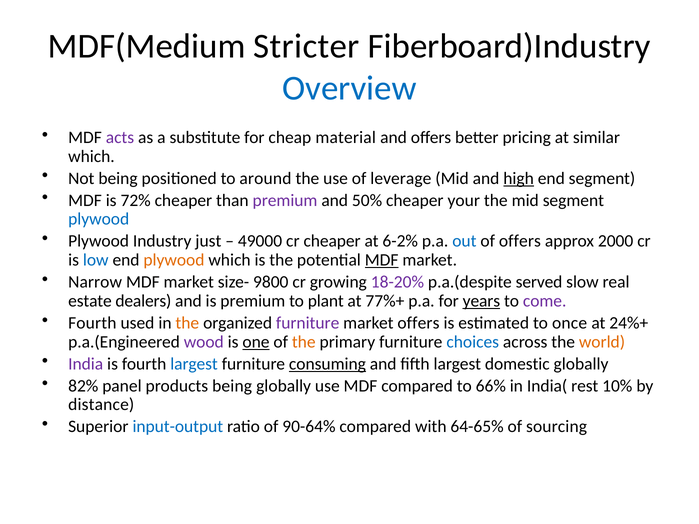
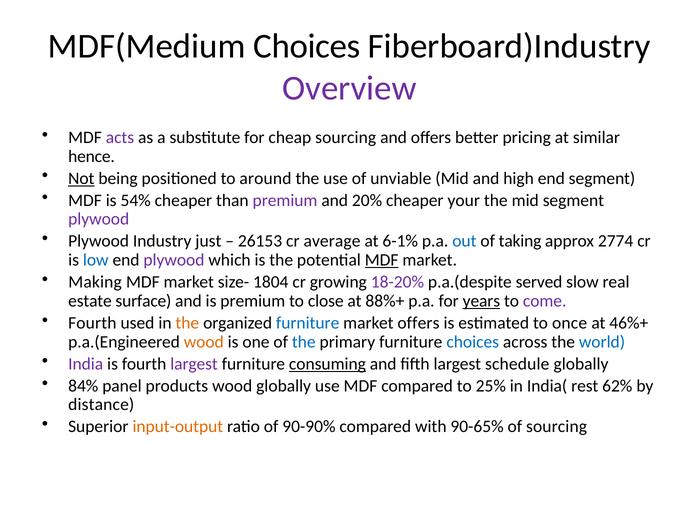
MDF(Medium Stricter: Stricter -> Choices
Overview colour: blue -> purple
cheap material: material -> sourcing
which at (91, 156): which -> hence
Not underline: none -> present
leverage: leverage -> unviable
high underline: present -> none
72%: 72% -> 54%
50%: 50% -> 20%
plywood at (99, 219) colour: blue -> purple
49000: 49000 -> 26153
cr cheaper: cheaper -> average
6-2%: 6-2% -> 6-1%
of offers: offers -> taking
2000: 2000 -> 2774
plywood at (174, 260) colour: orange -> purple
Narrow: Narrow -> Making
9800: 9800 -> 1804
dealers: dealers -> surface
plant: plant -> close
77%+: 77%+ -> 88%+
furniture at (308, 323) colour: purple -> blue
24%+: 24%+ -> 46%+
wood at (204, 342) colour: purple -> orange
one underline: present -> none
the at (304, 342) colour: orange -> blue
world colour: orange -> blue
largest at (194, 364) colour: blue -> purple
domestic: domestic -> schedule
82%: 82% -> 84%
products being: being -> wood
66%: 66% -> 25%
10%: 10% -> 62%
input-output colour: blue -> orange
90-64%: 90-64% -> 90-90%
64-65%: 64-65% -> 90-65%
